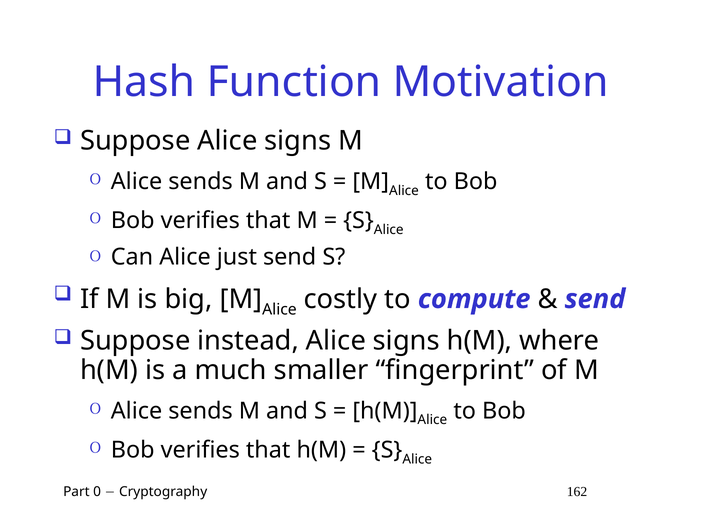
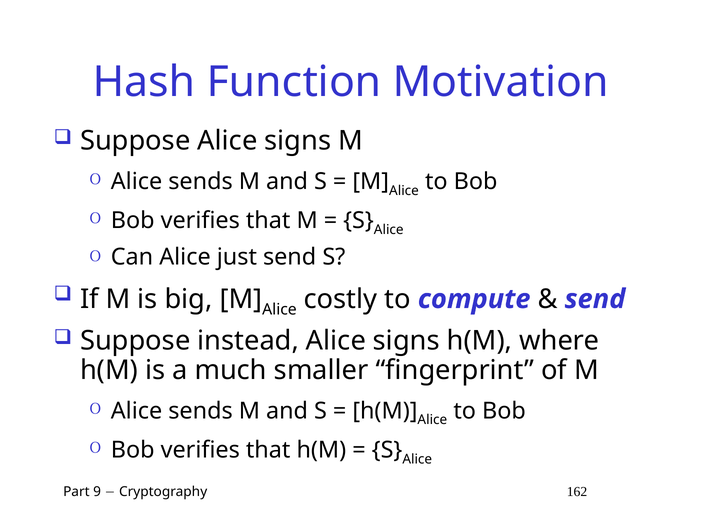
0: 0 -> 9
